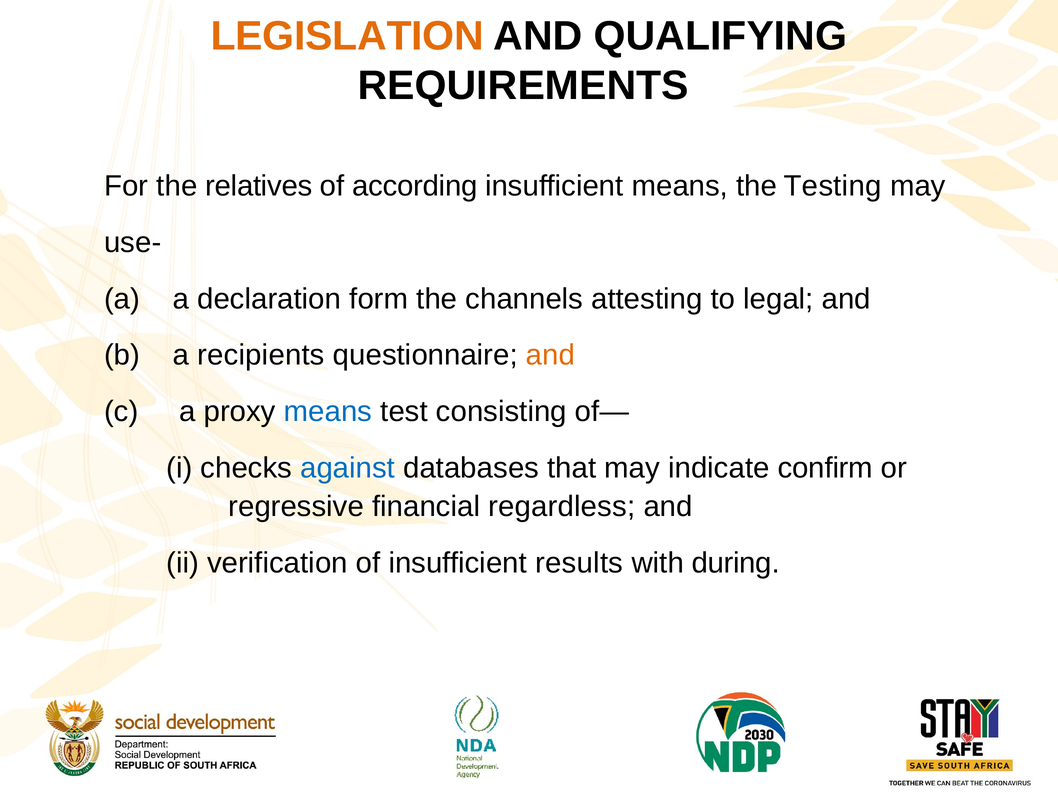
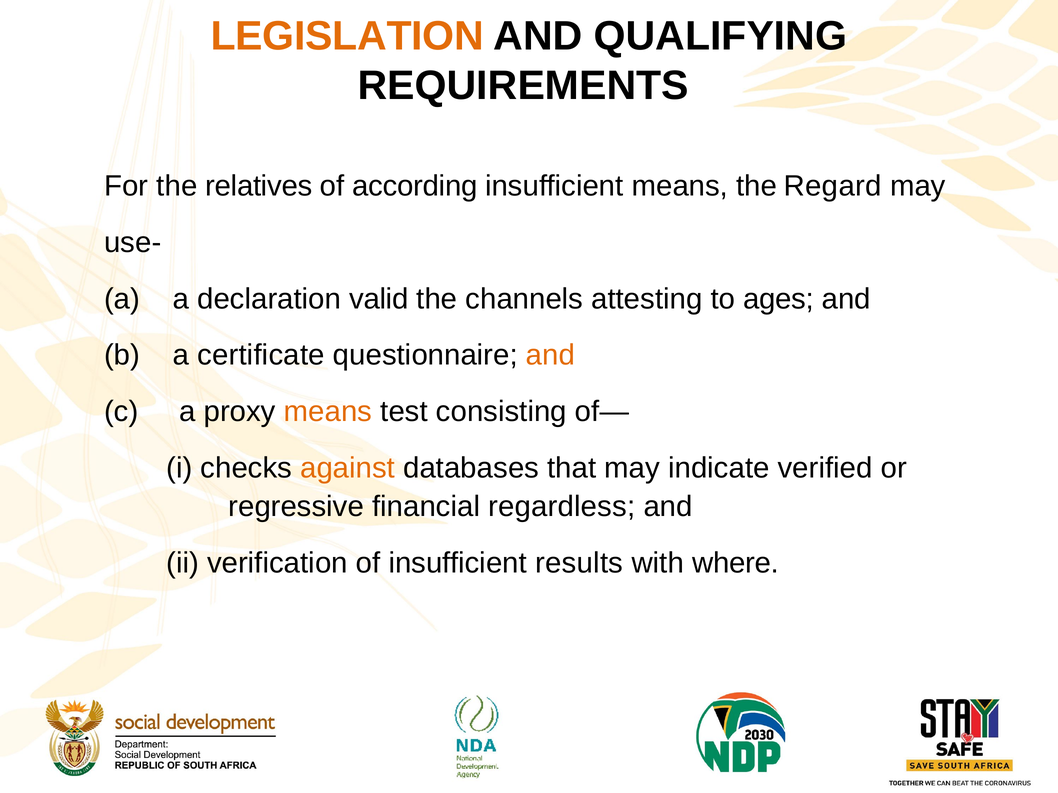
Testing: Testing -> Regard
form: form -> valid
legal: legal -> ages
recipients: recipients -> certificate
means at (328, 412) colour: blue -> orange
against colour: blue -> orange
confirm: confirm -> verified
during: during -> where
